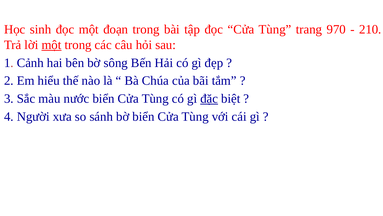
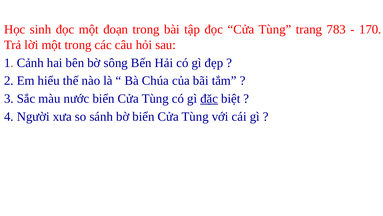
970: 970 -> 783
210: 210 -> 170
một at (51, 45) underline: present -> none
